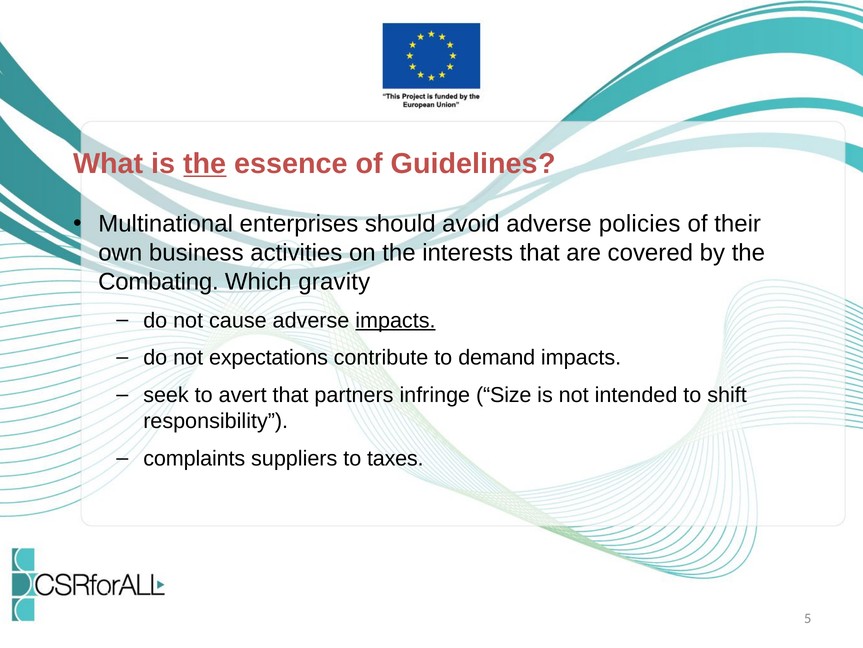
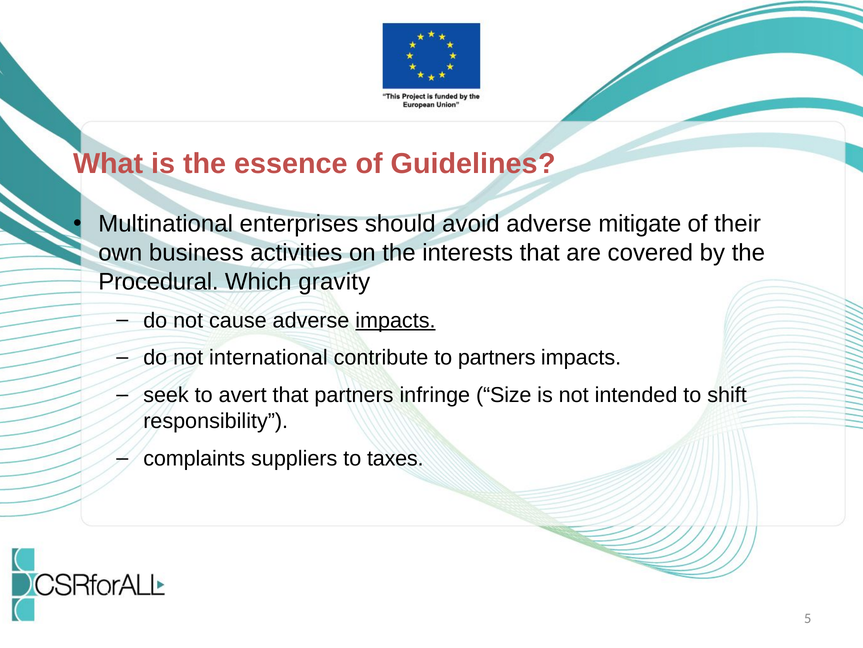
the at (205, 164) underline: present -> none
policies: policies -> mitigate
Combating: Combating -> Procedural
expectations: expectations -> international
to demand: demand -> partners
